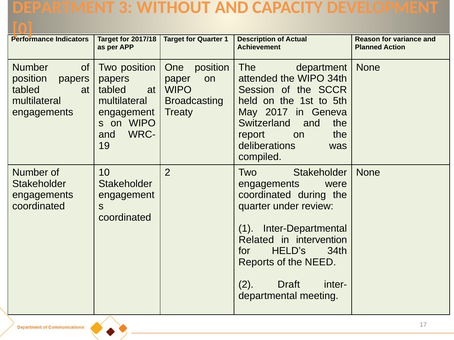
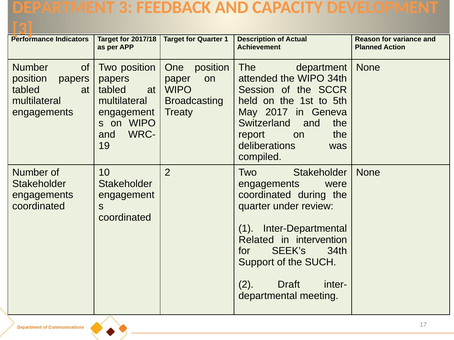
WITHOUT: WITHOUT -> FEEDBACK
0 at (22, 29): 0 -> 3
HELD’s: HELD’s -> SEEK’s
Reports: Reports -> Support
NEED: NEED -> SUCH
